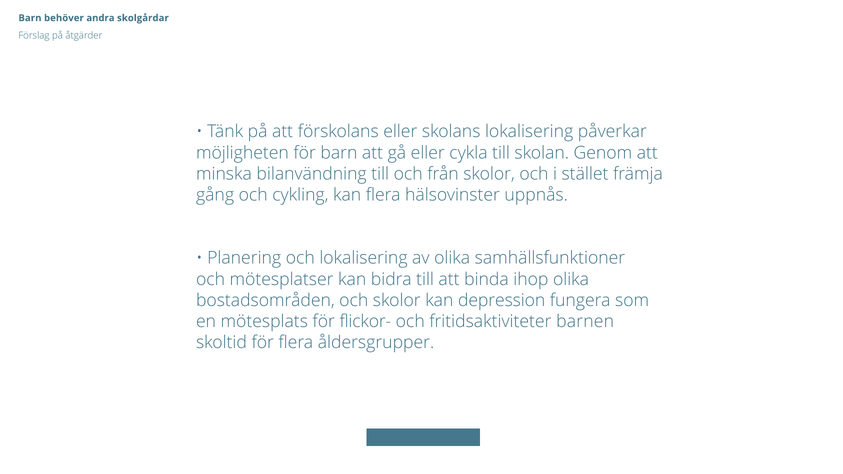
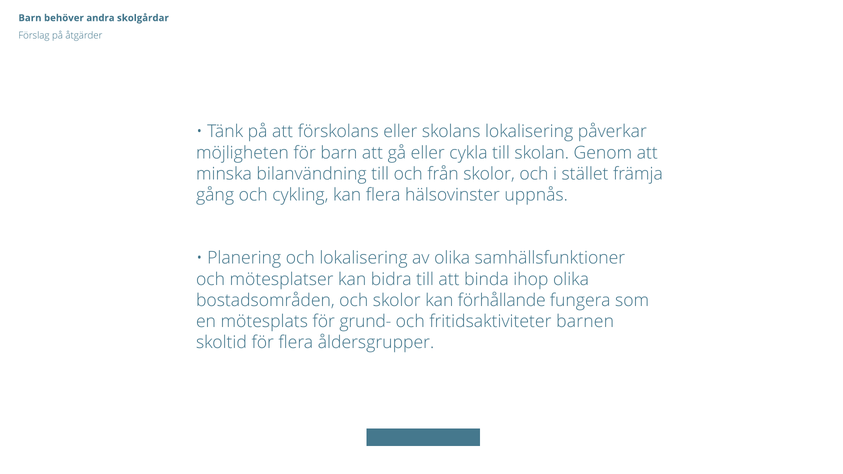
depression: depression -> förhållande
flickor-: flickor- -> grund-
